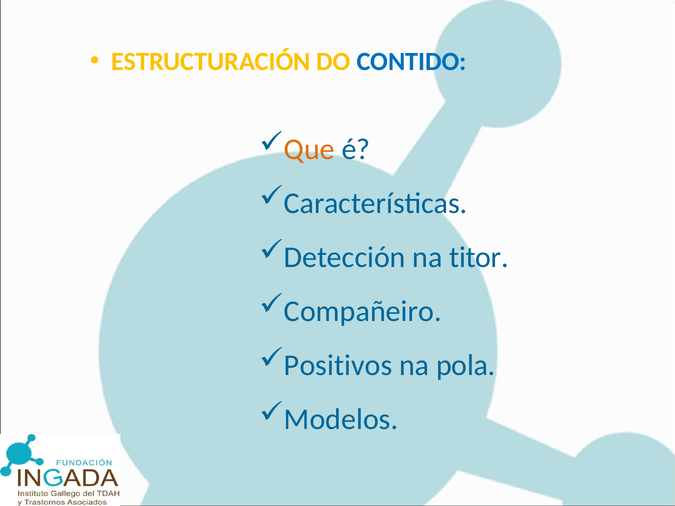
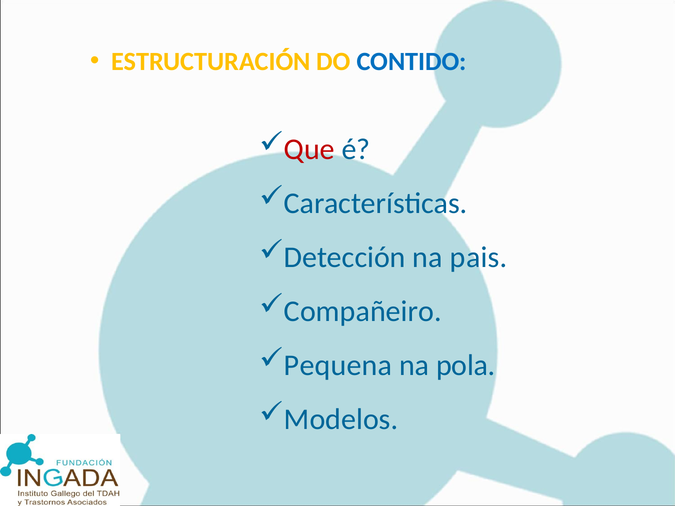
Que colour: orange -> red
titor: titor -> pais
Positivos: Positivos -> Pequena
